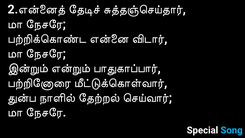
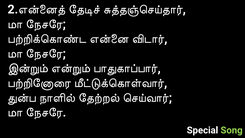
Song colour: light blue -> light green
